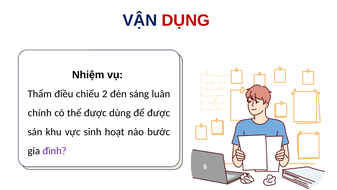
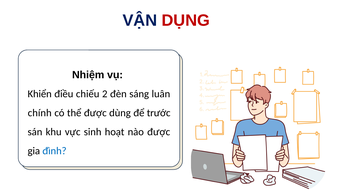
Thẩm: Thẩm -> Khiển
để được: được -> trước
nào bước: bước -> được
đình colour: purple -> blue
